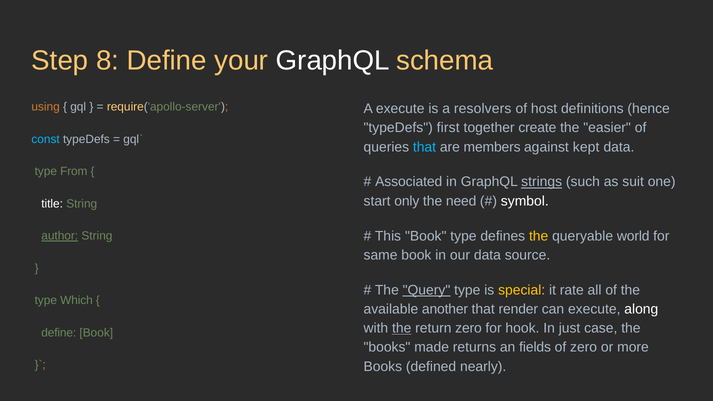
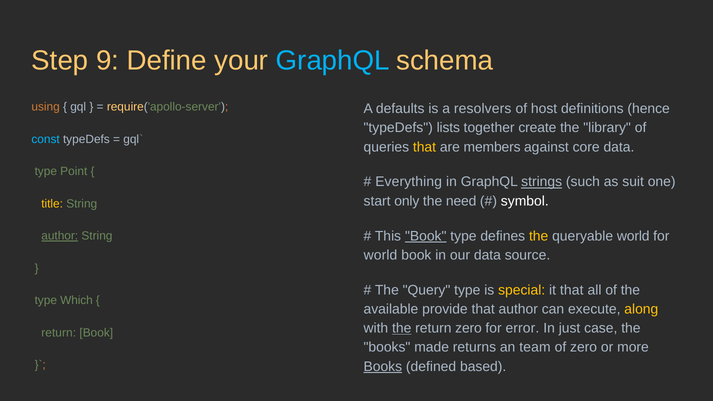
8: 8 -> 9
GraphQL at (333, 60) colour: white -> light blue
A execute: execute -> defaults
first: first -> lists
easier: easier -> library
that at (424, 147) colour: light blue -> yellow
kept: kept -> core
From: From -> Point
Associated: Associated -> Everything
title colour: white -> yellow
Book at (426, 236) underline: none -> present
same at (381, 255): same -> world
Query underline: present -> none
it rate: rate -> that
another: another -> provide
that render: render -> author
along colour: white -> yellow
hook: hook -> error
define at (59, 333): define -> return
fields: fields -> team
Books at (383, 367) underline: none -> present
nearly: nearly -> based
